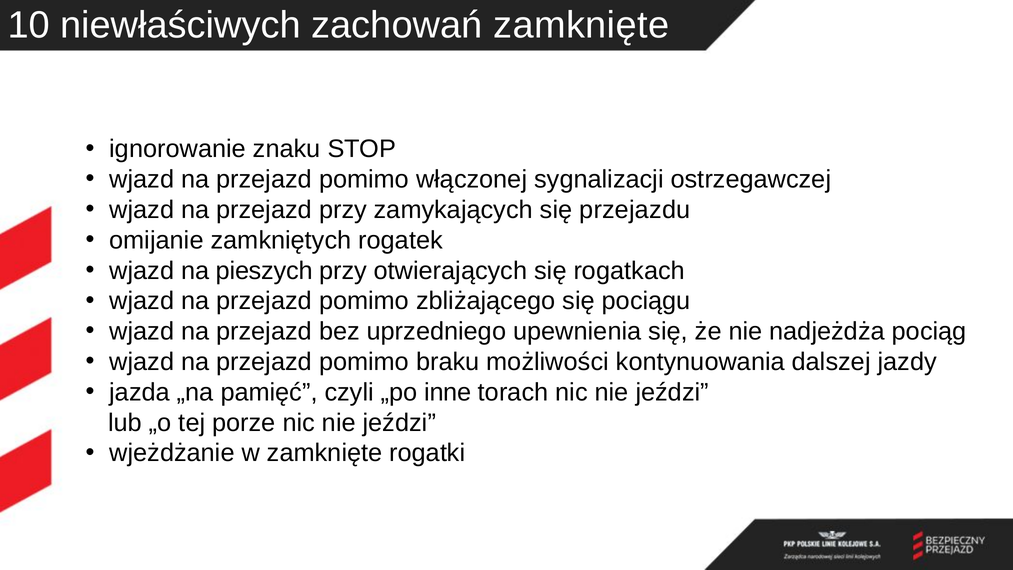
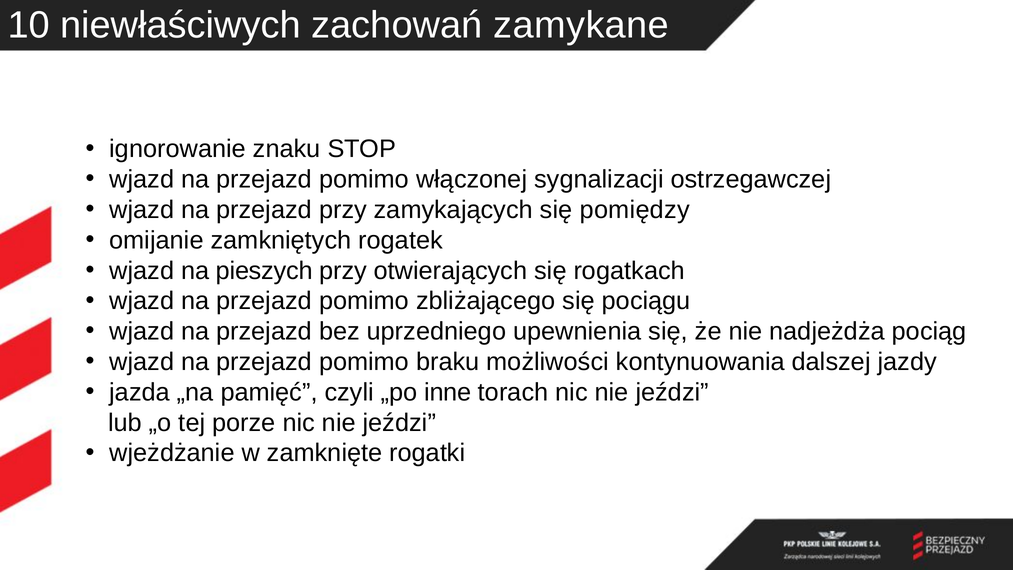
zachowań zamknięte: zamknięte -> zamykane
przejazdu: przejazdu -> pomiędzy
